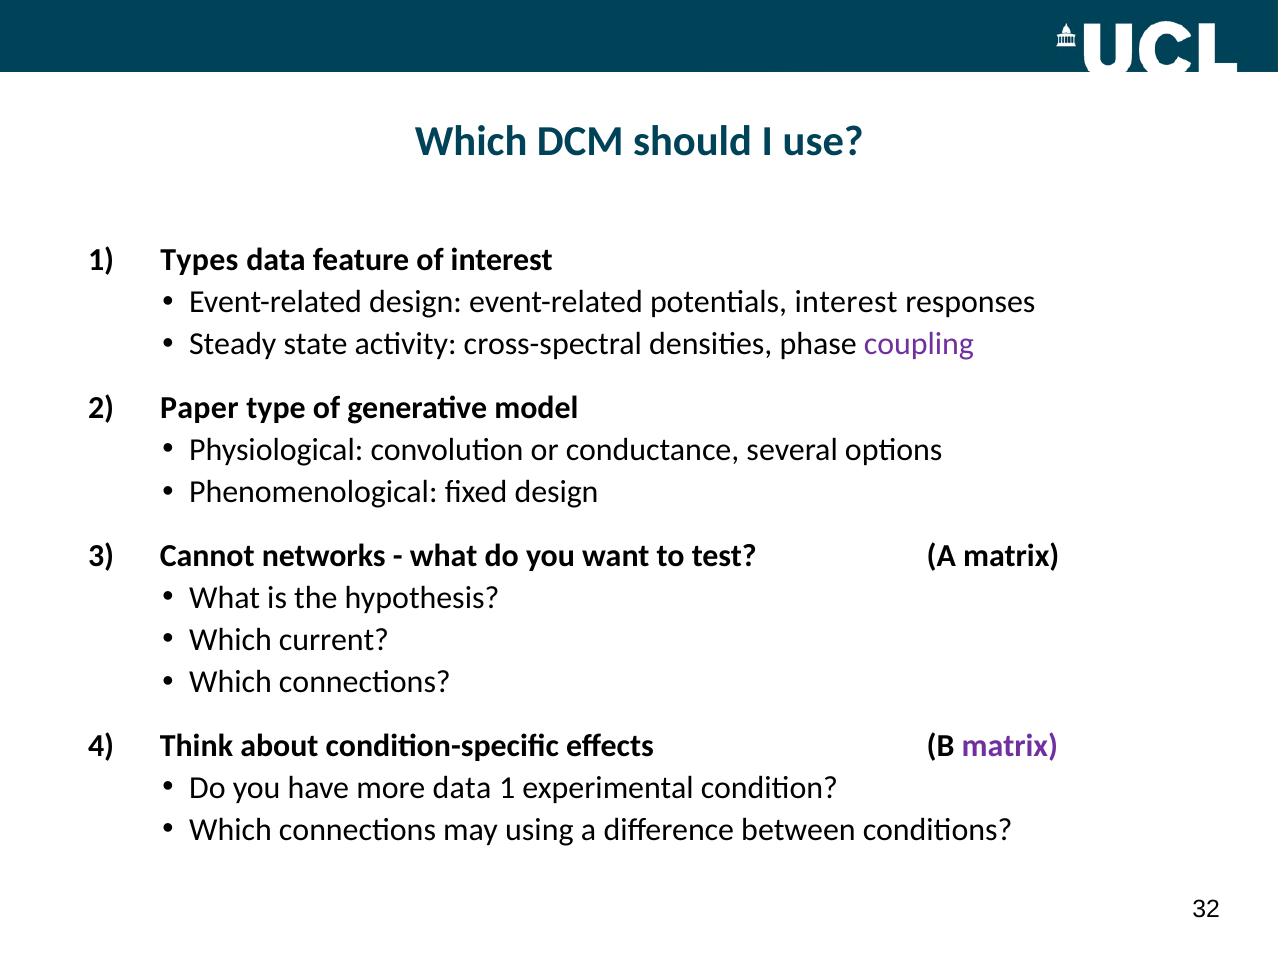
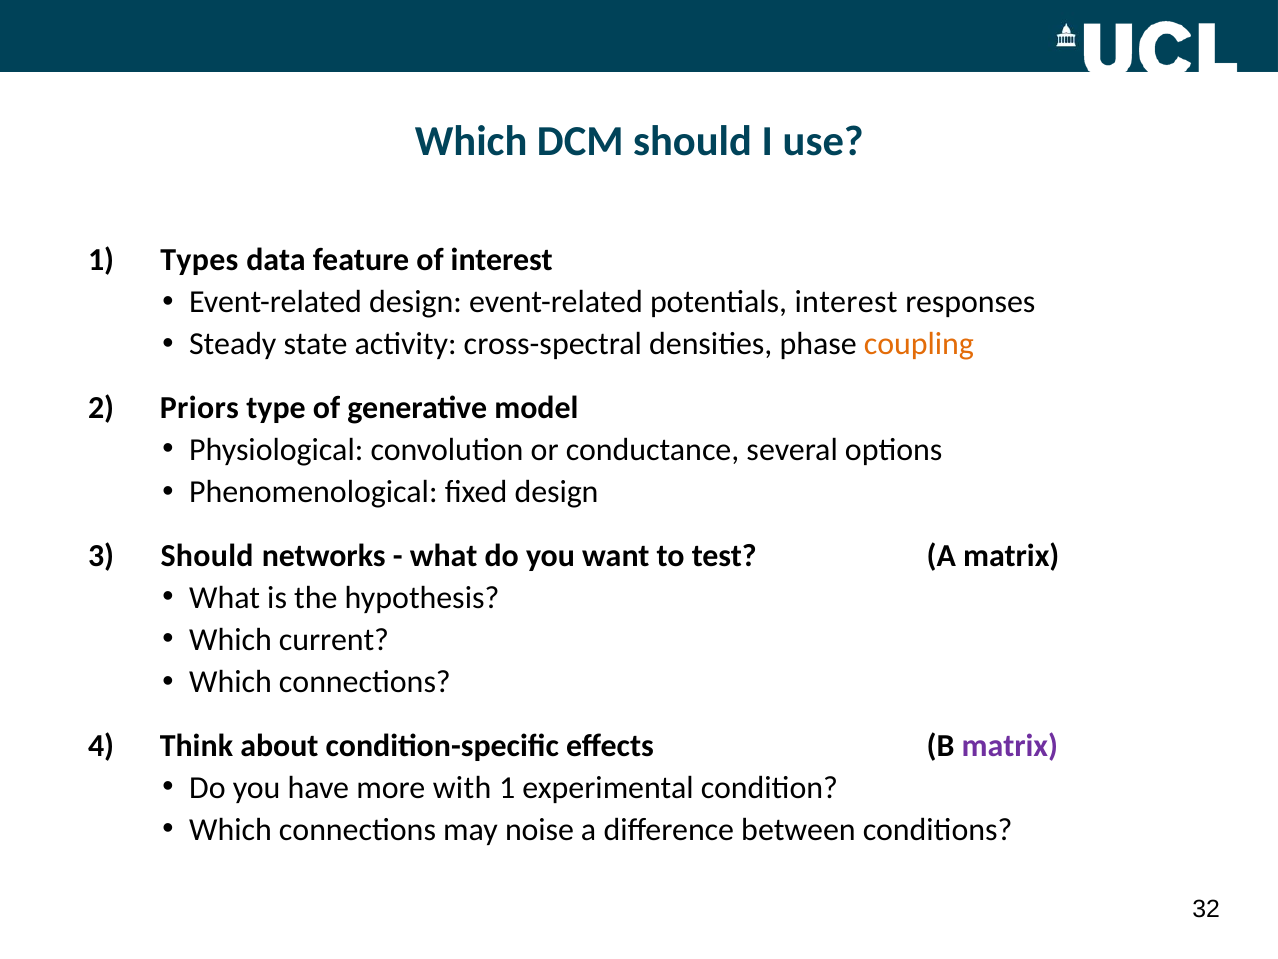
coupling colour: purple -> orange
Paper: Paper -> Priors
Cannot at (207, 555): Cannot -> Should
more data: data -> with
using: using -> noise
